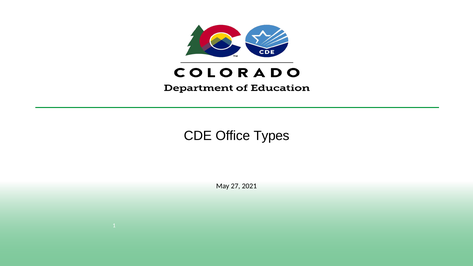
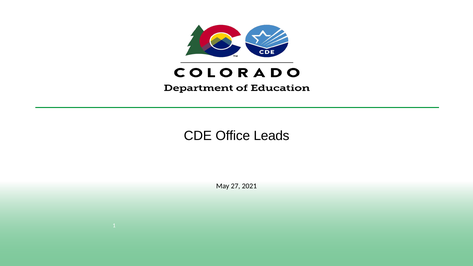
Types: Types -> Leads
